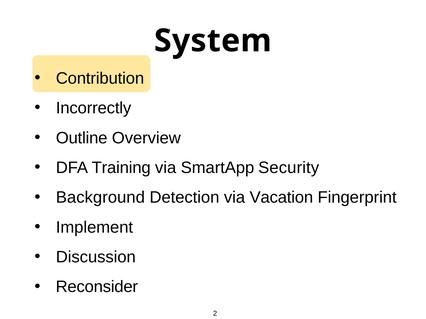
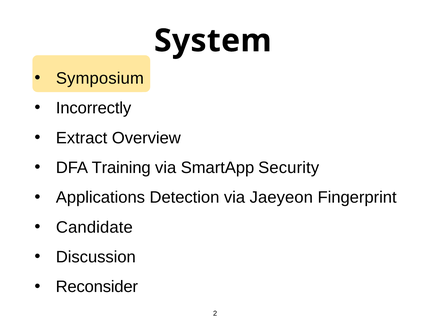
Contribution: Contribution -> Symposium
Outline: Outline -> Extract
Background: Background -> Applications
Vacation: Vacation -> Jaeyeon
Implement: Implement -> Candidate
